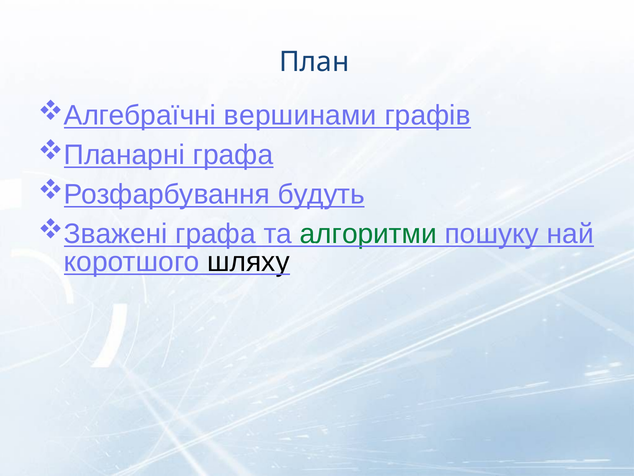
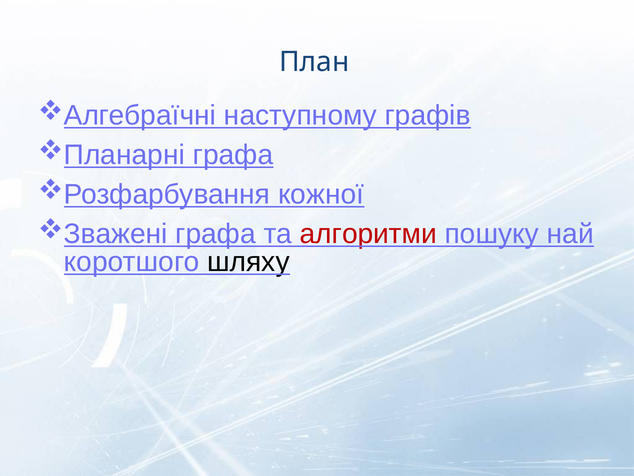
вершинами: вершинами -> наступному
будуть: будуть -> кожної
алгоритми colour: green -> red
